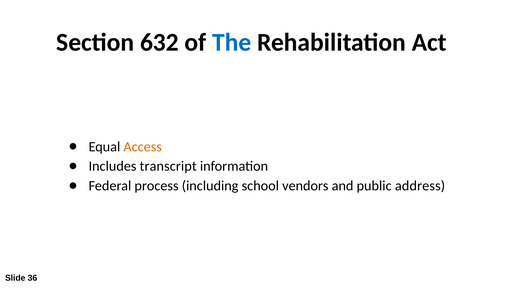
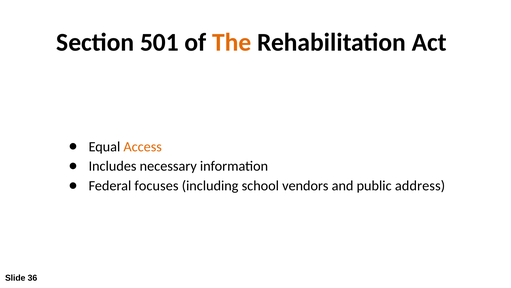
632: 632 -> 501
The colour: blue -> orange
transcript: transcript -> necessary
process: process -> focuses
